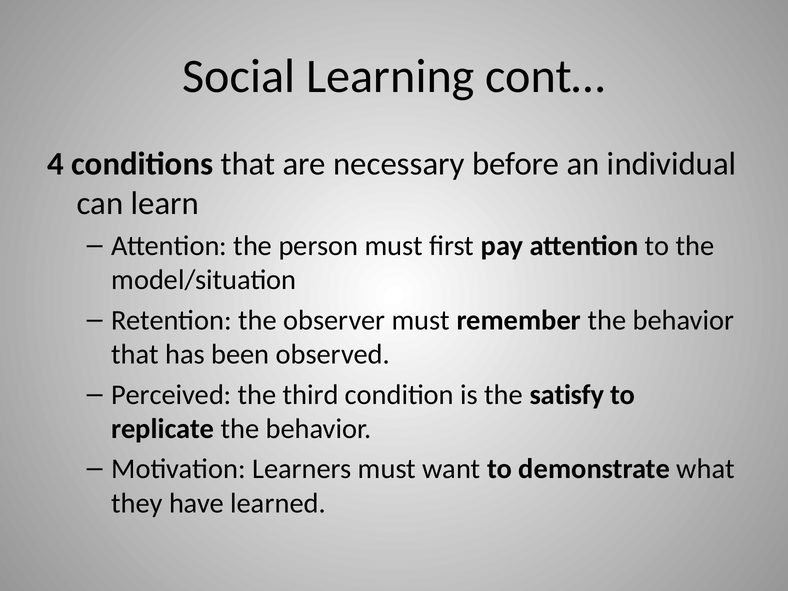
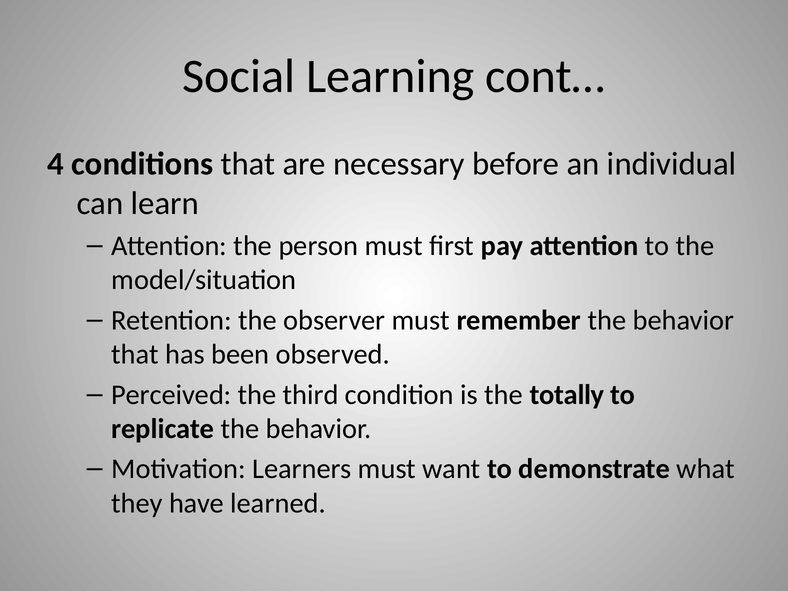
satisfy: satisfy -> totally
